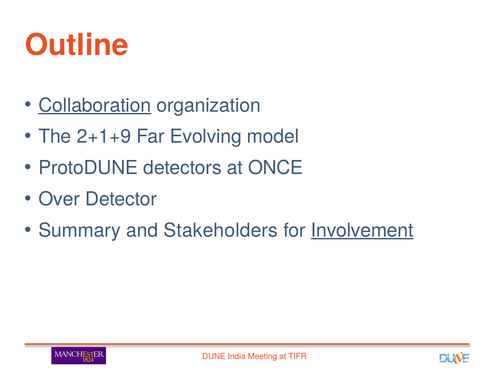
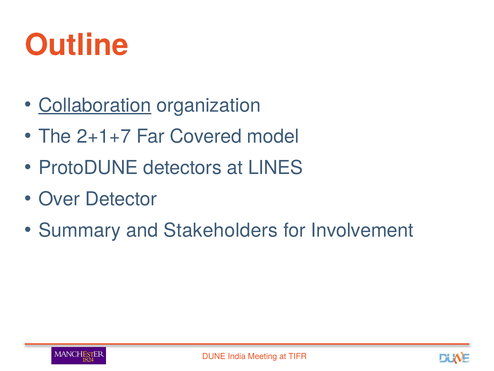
2+1+9: 2+1+9 -> 2+1+7
Evolving: Evolving -> Covered
ONCE: ONCE -> LINES
Involvement underline: present -> none
